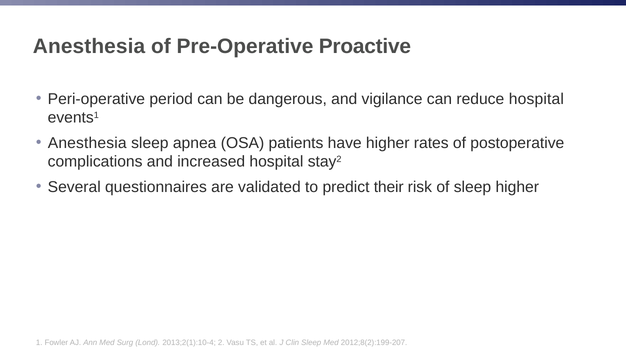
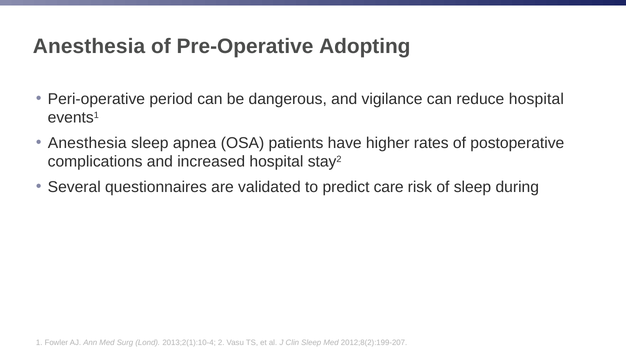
Proactive: Proactive -> Adopting
their: their -> care
sleep higher: higher -> during
